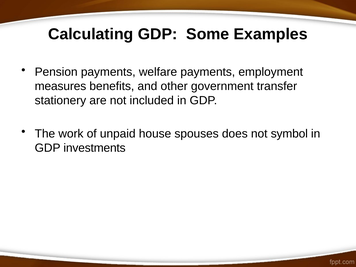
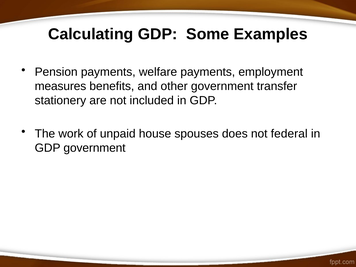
symbol: symbol -> federal
GDP investments: investments -> government
